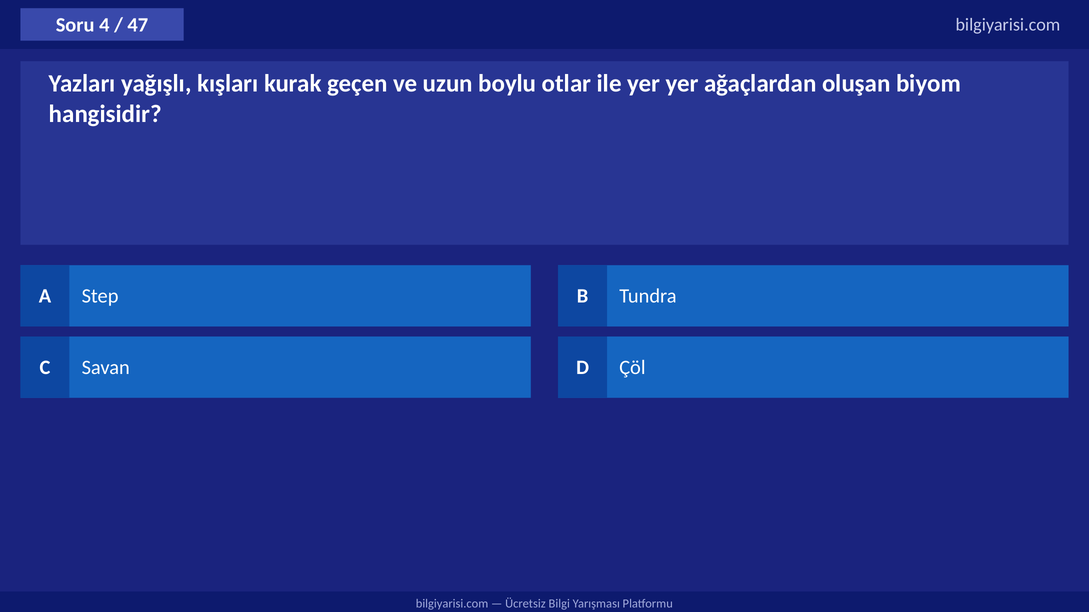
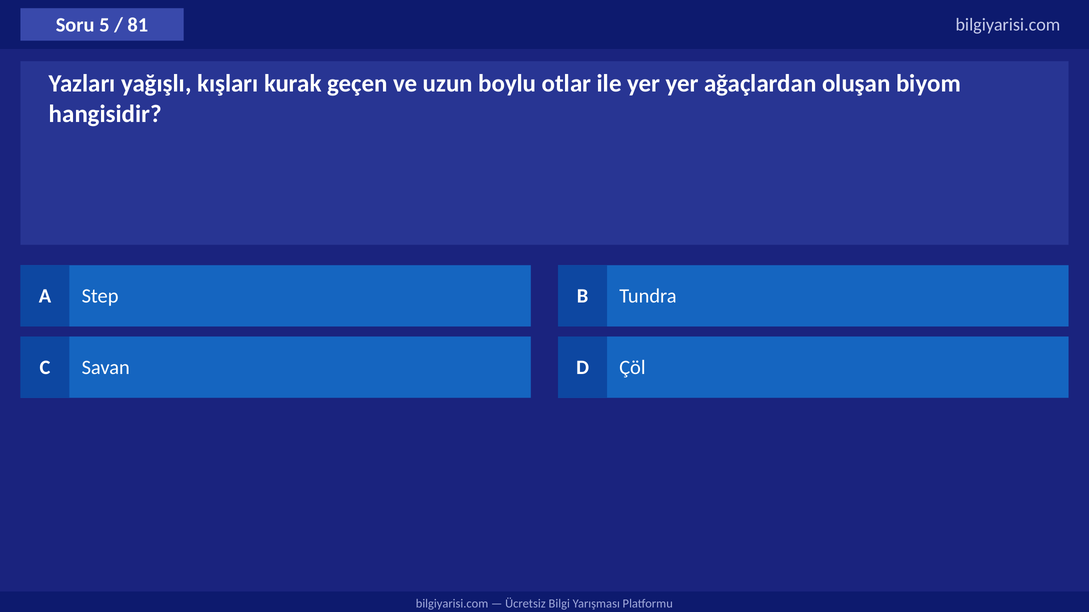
4: 4 -> 5
47: 47 -> 81
